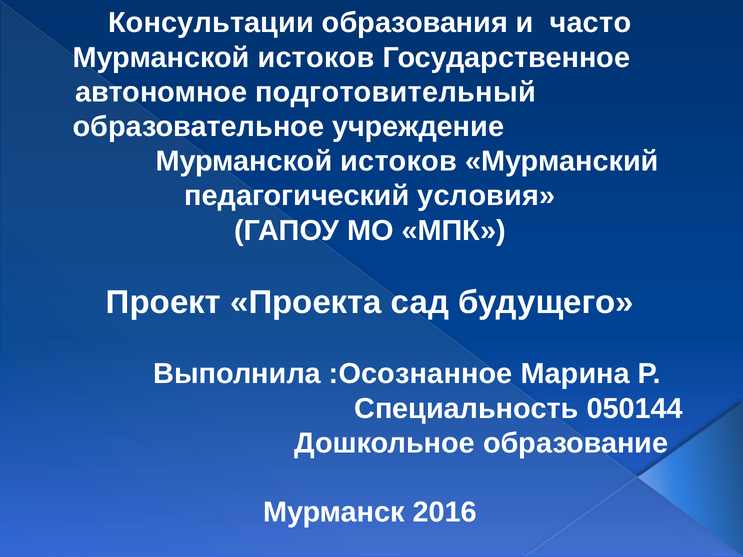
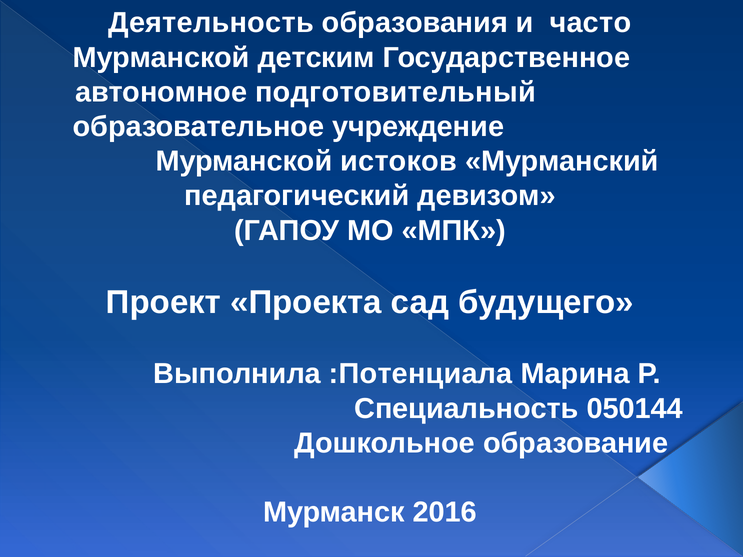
Консультации: Консультации -> Деятельность
истоков at (316, 58): истоков -> детским
условия: условия -> девизом
:Осознанное: :Осознанное -> :Потенциала
